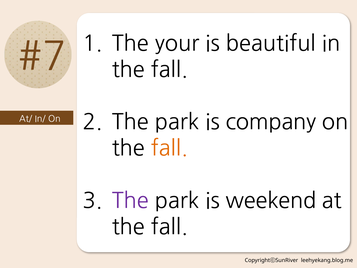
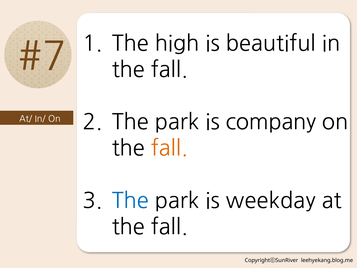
your: your -> high
The at (130, 201) colour: purple -> blue
weekend: weekend -> weekday
